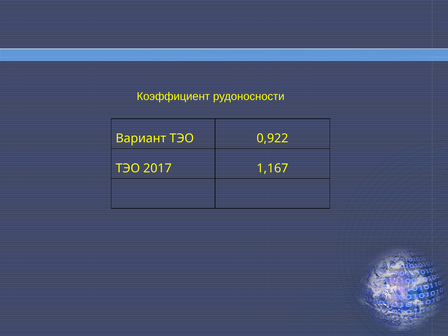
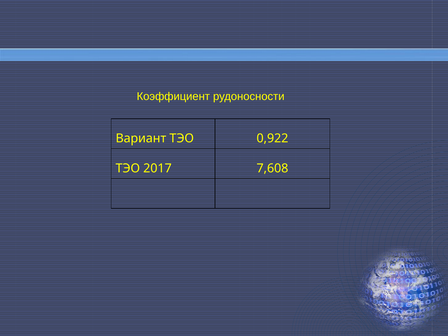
1,167: 1,167 -> 7,608
